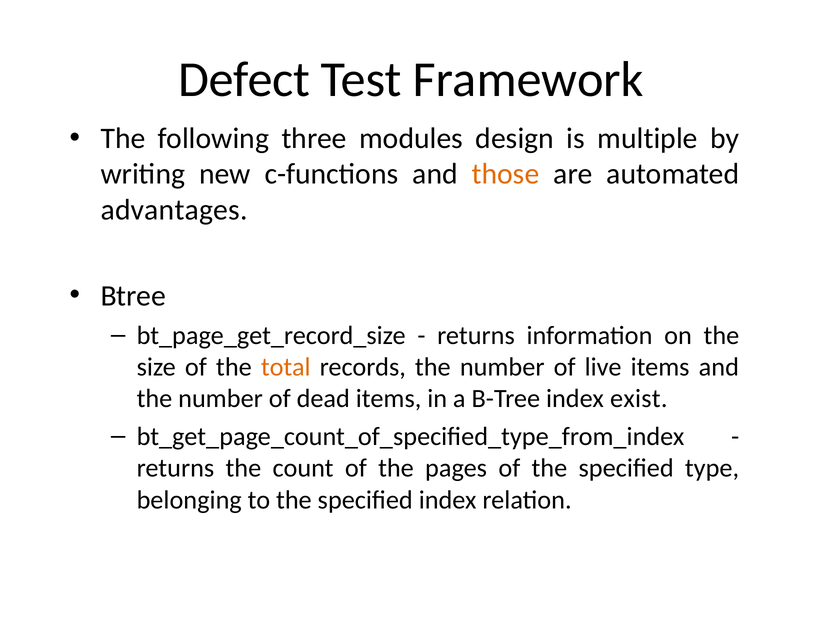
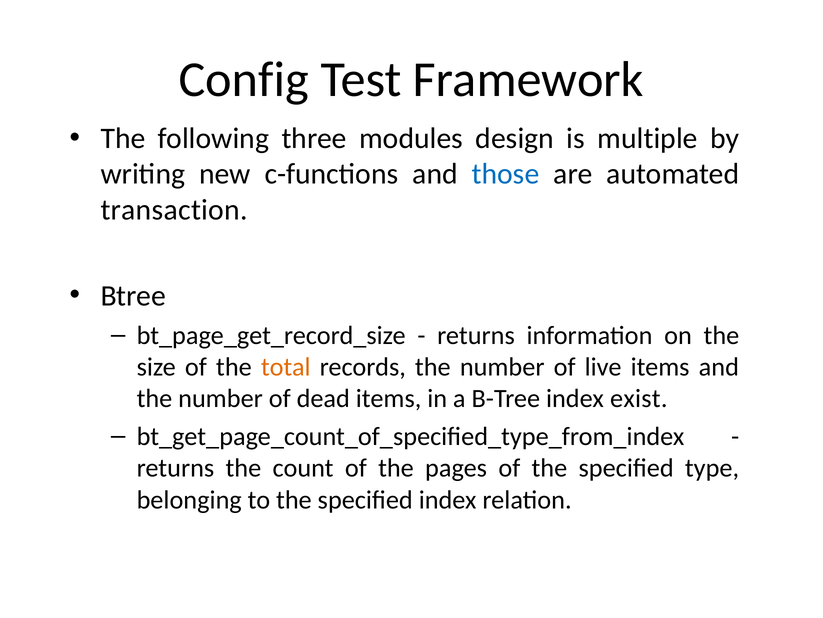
Defect: Defect -> Config
those colour: orange -> blue
advantages: advantages -> transaction
